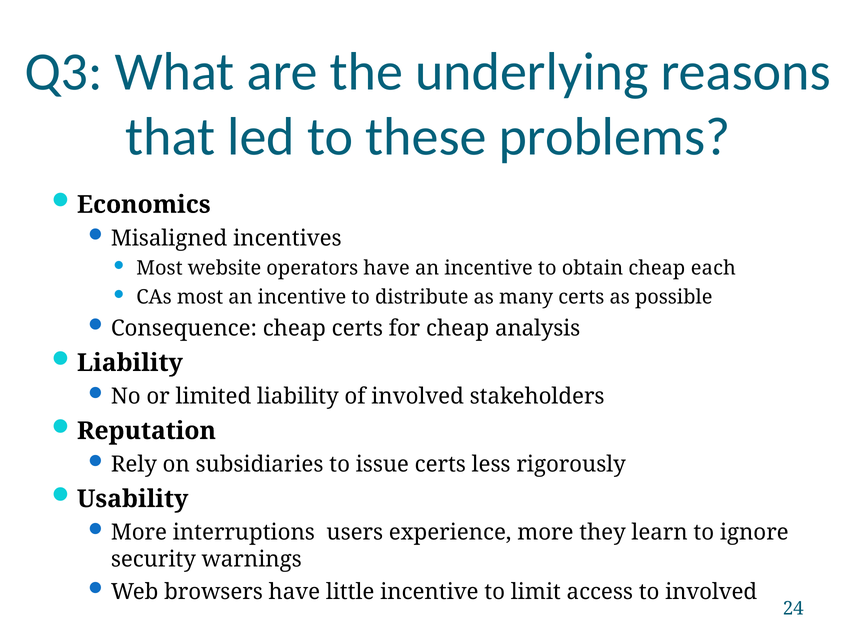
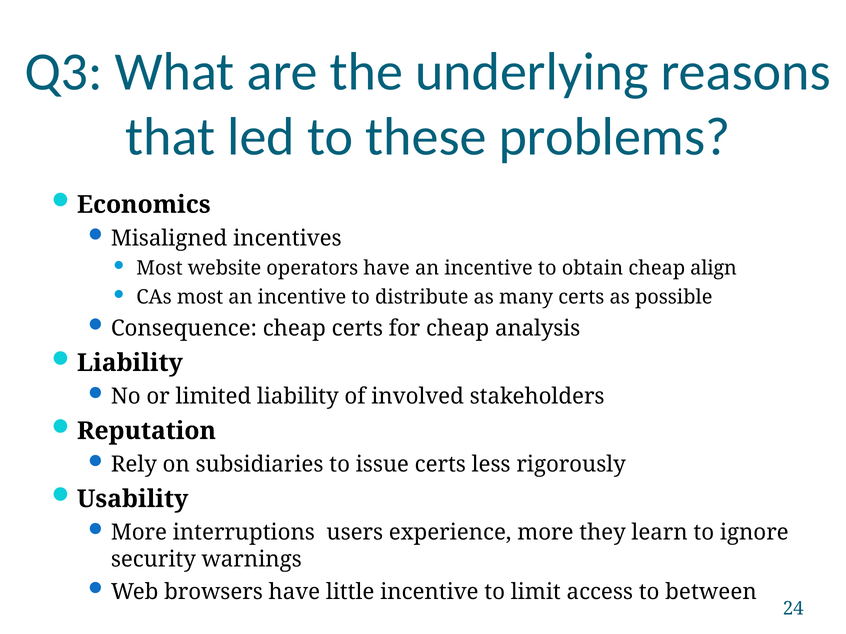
each: each -> align
to involved: involved -> between
